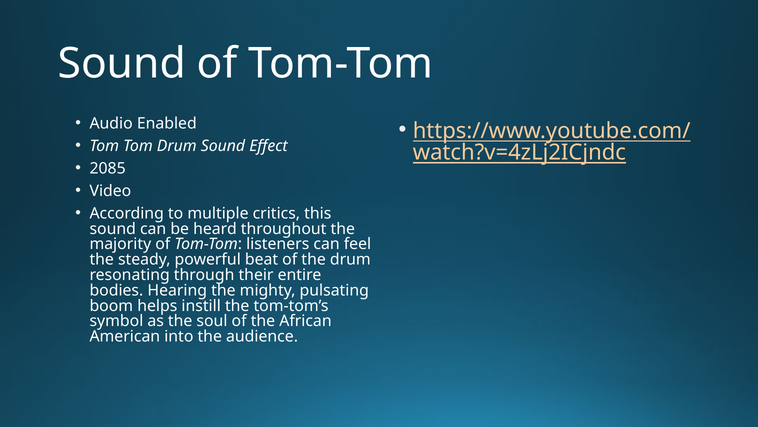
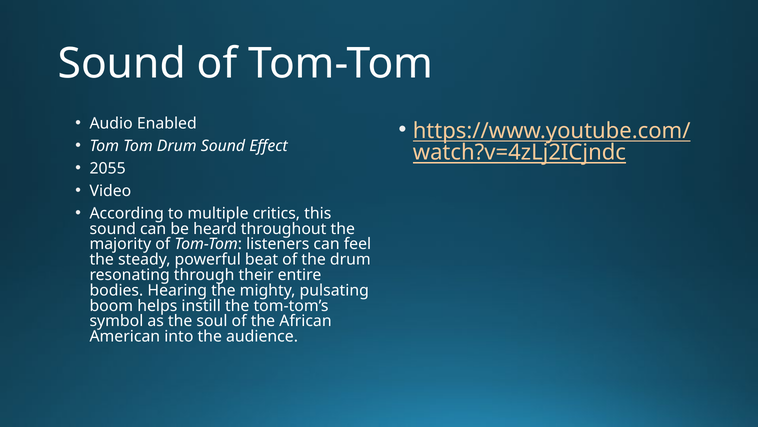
2085: 2085 -> 2055
